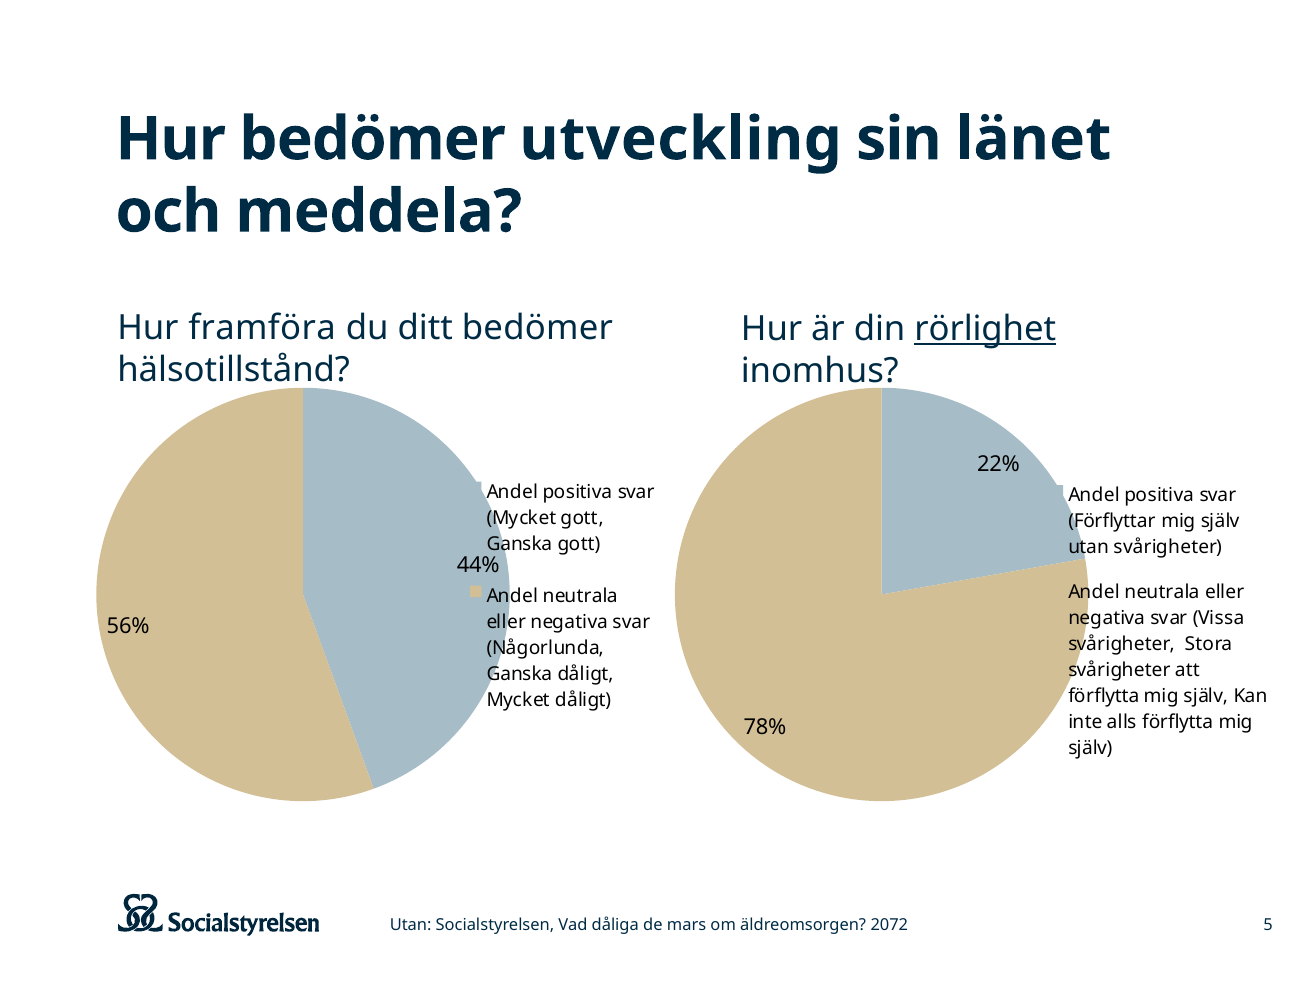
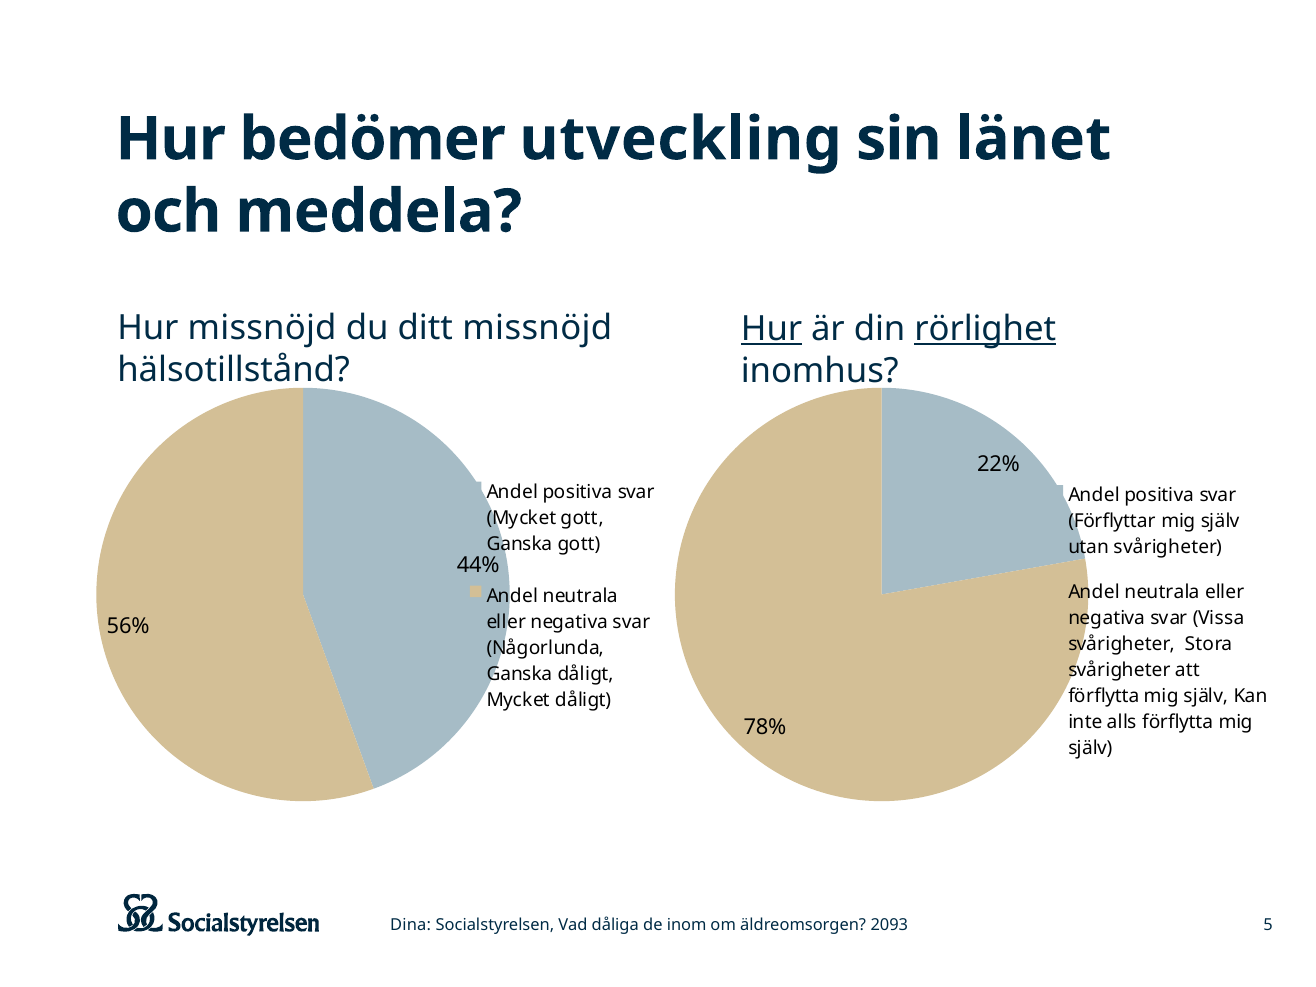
Hur framföra: framföra -> missnöjd
ditt bedömer: bedömer -> missnöjd
Hur at (772, 329) underline: none -> present
Utan at (411, 925): Utan -> Dina
mars: mars -> inom
2072: 2072 -> 2093
